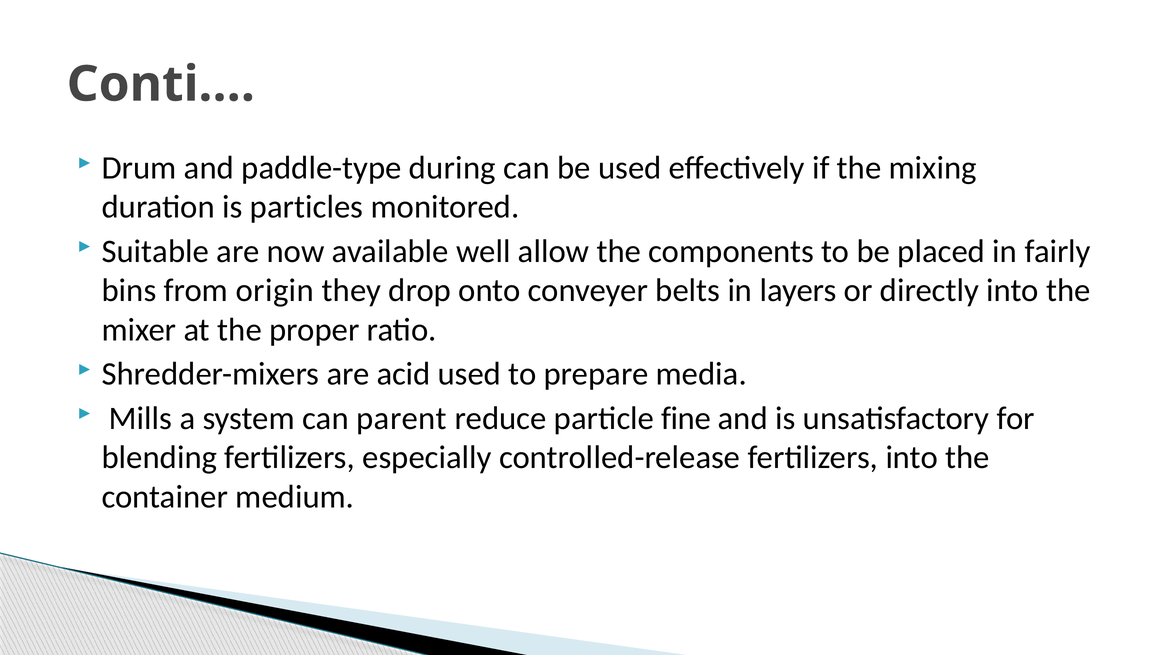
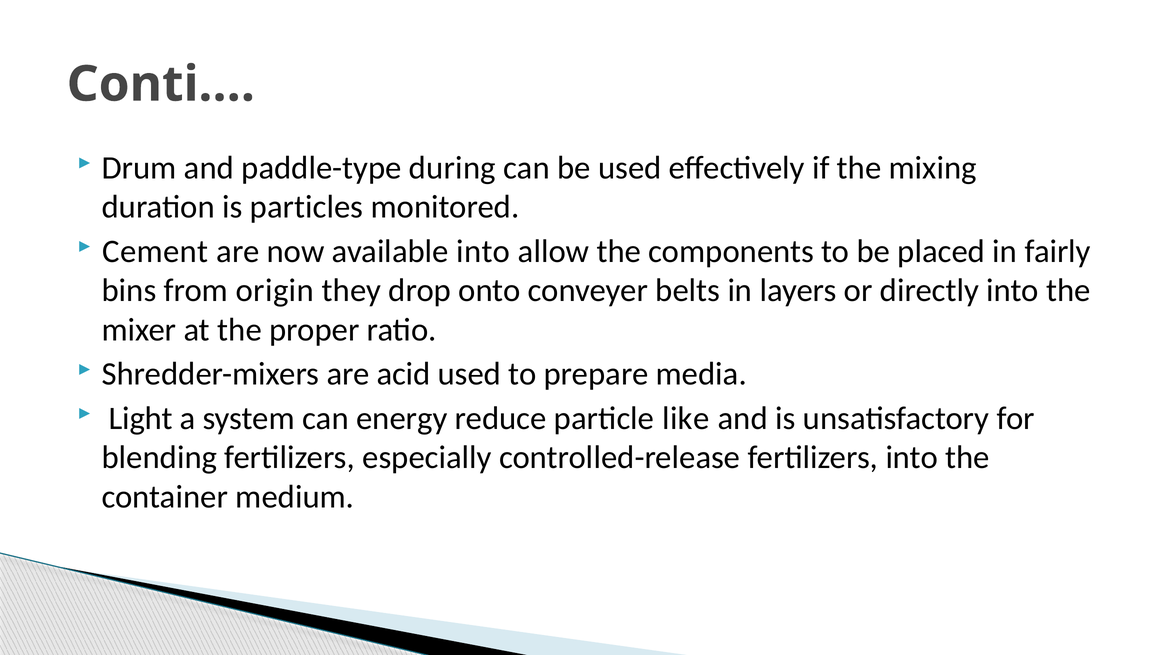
Suitable: Suitable -> Cement
available well: well -> into
Mills: Mills -> Light
parent: parent -> energy
fine: fine -> like
